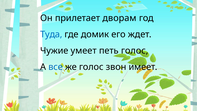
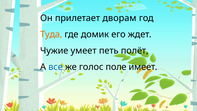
Туда colour: blue -> orange
петь голос: голос -> полёт
звон: звон -> поле
